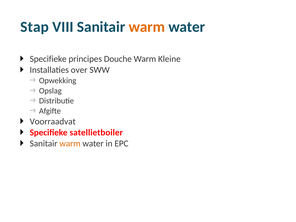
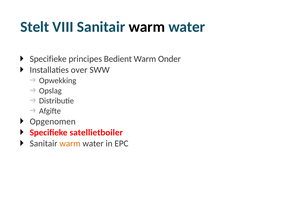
Stap: Stap -> Stelt
warm at (147, 27) colour: orange -> black
Douche: Douche -> Bedient
Kleine: Kleine -> Onder
Voorraadvat: Voorraadvat -> Opgenomen
